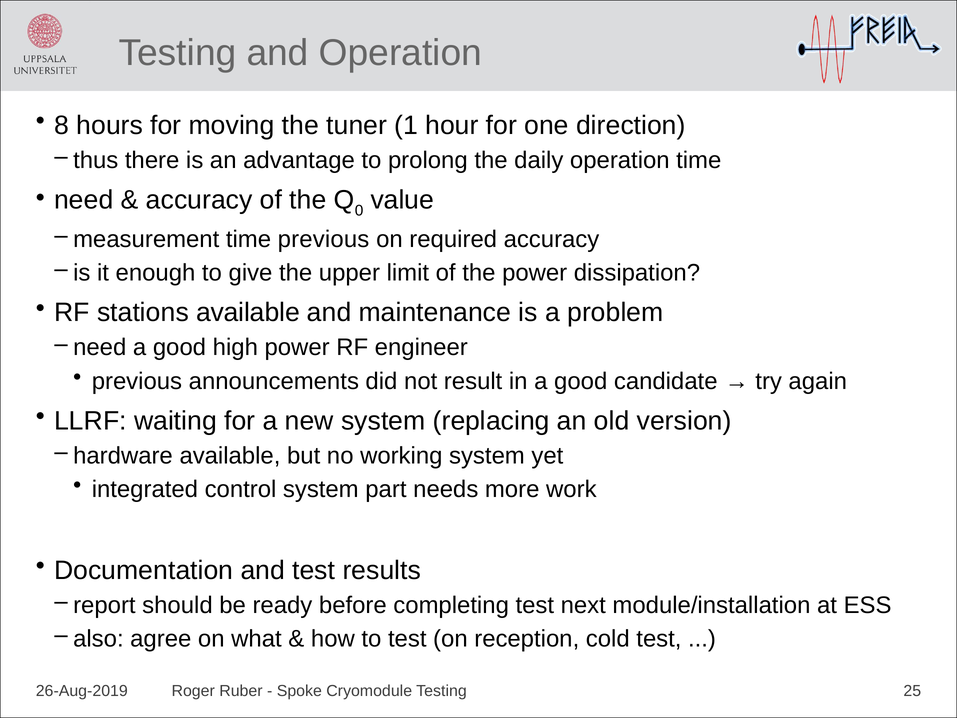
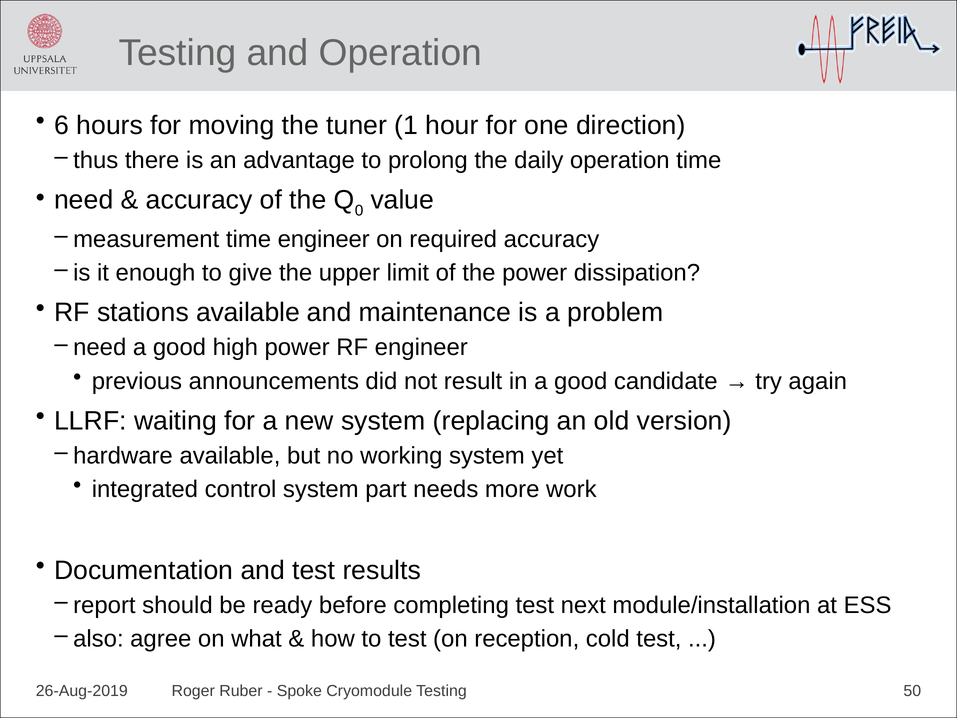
8: 8 -> 6
time previous: previous -> engineer
25: 25 -> 50
